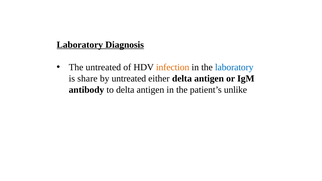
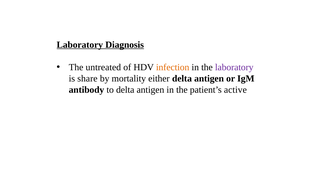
laboratory at (234, 67) colour: blue -> purple
by untreated: untreated -> mortality
unlike: unlike -> active
